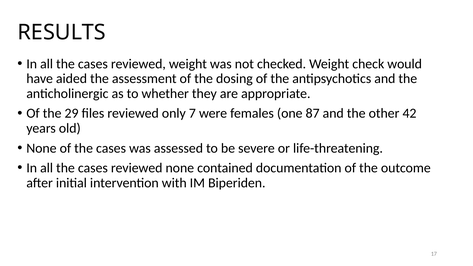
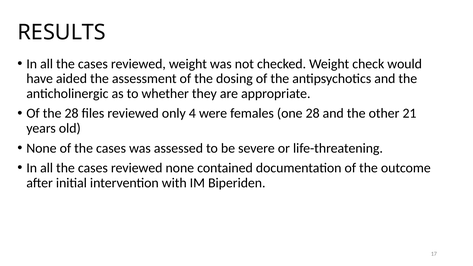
the 29: 29 -> 28
7: 7 -> 4
one 87: 87 -> 28
42: 42 -> 21
